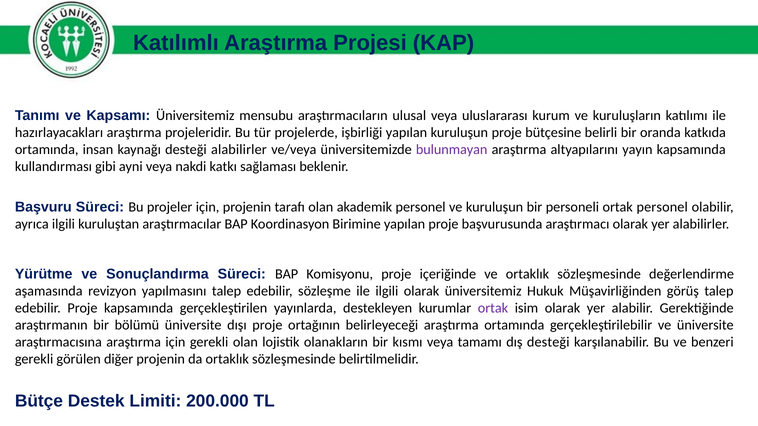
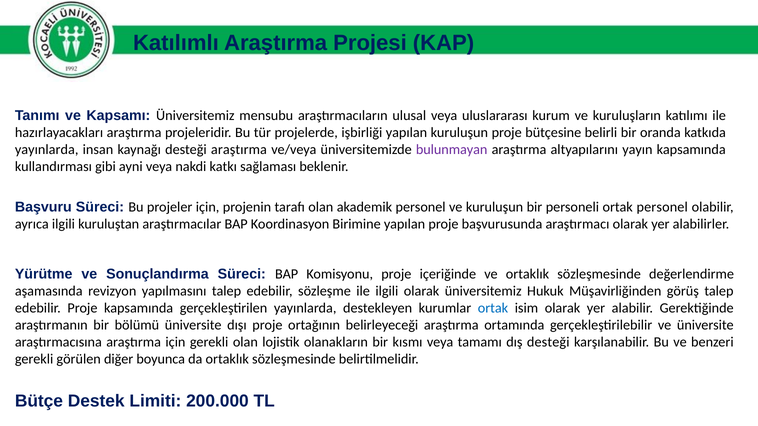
ortamında at (47, 150): ortamında -> yayınlarda
desteği alabilirler: alabilirler -> araştırma
ortak at (493, 308) colour: purple -> blue
diğer projenin: projenin -> boyunca
